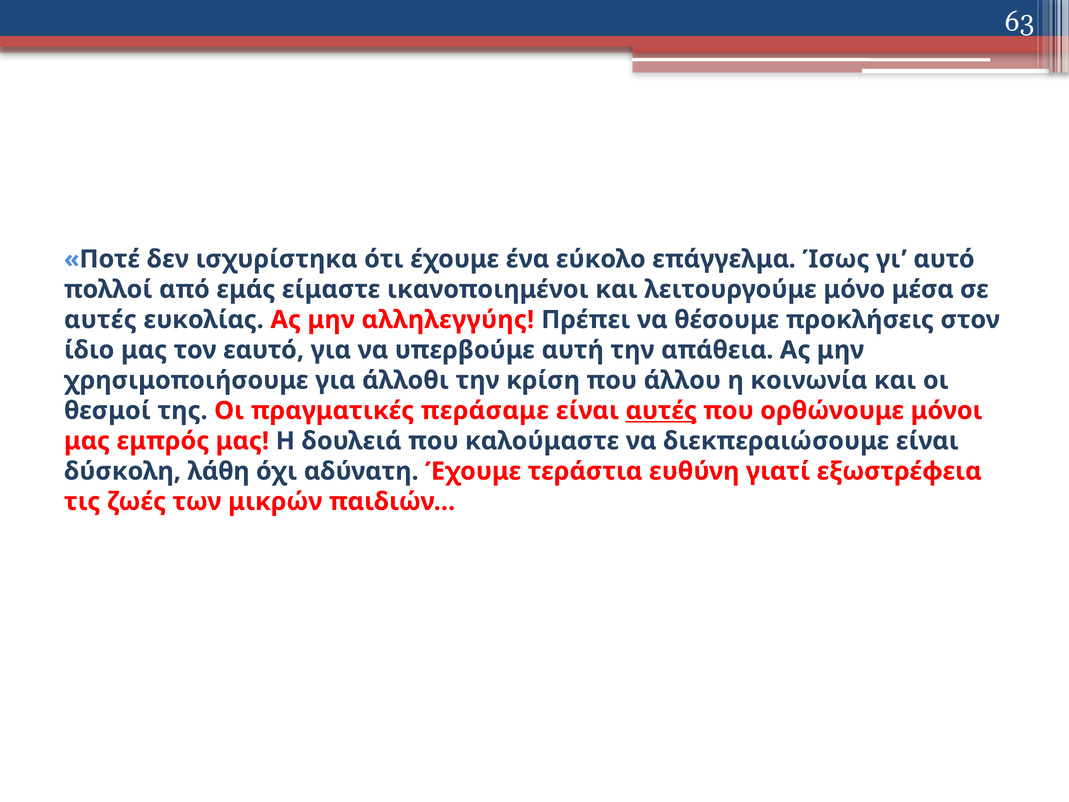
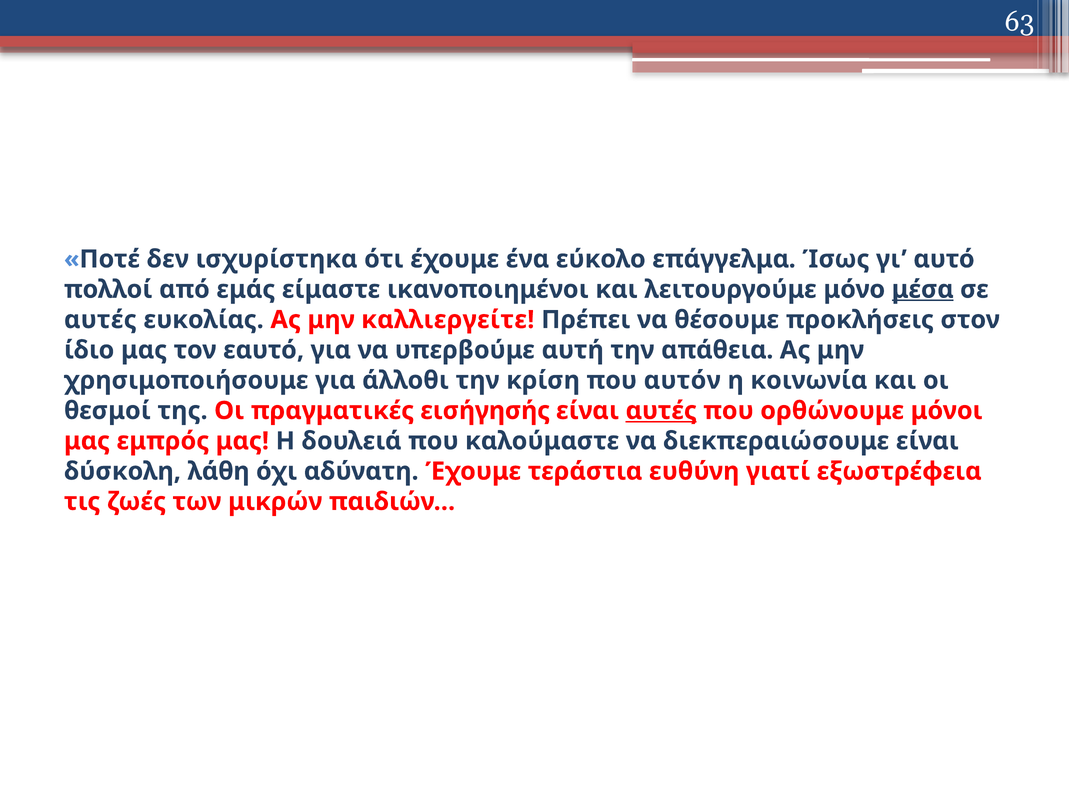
μέσα underline: none -> present
αλληλεγγύης: αλληλεγγύης -> καλλιεργείτε
άλλου: άλλου -> αυτόν
περάσαμε: περάσαμε -> εισήγησής
